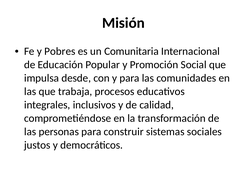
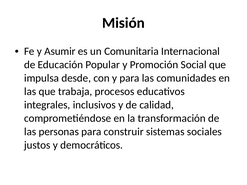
Pobres: Pobres -> Asumir
